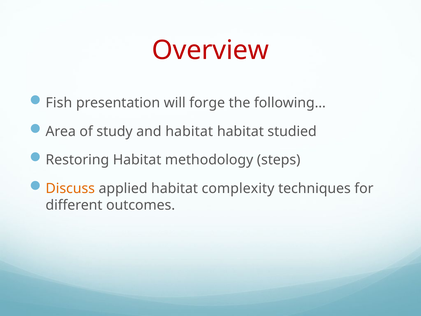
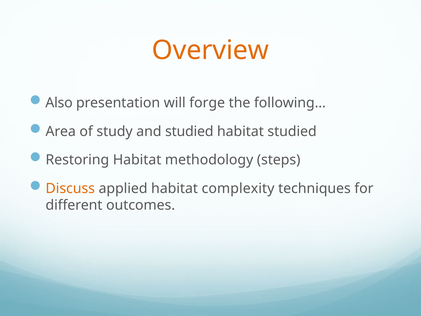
Overview colour: red -> orange
Fish: Fish -> Also
and habitat: habitat -> studied
